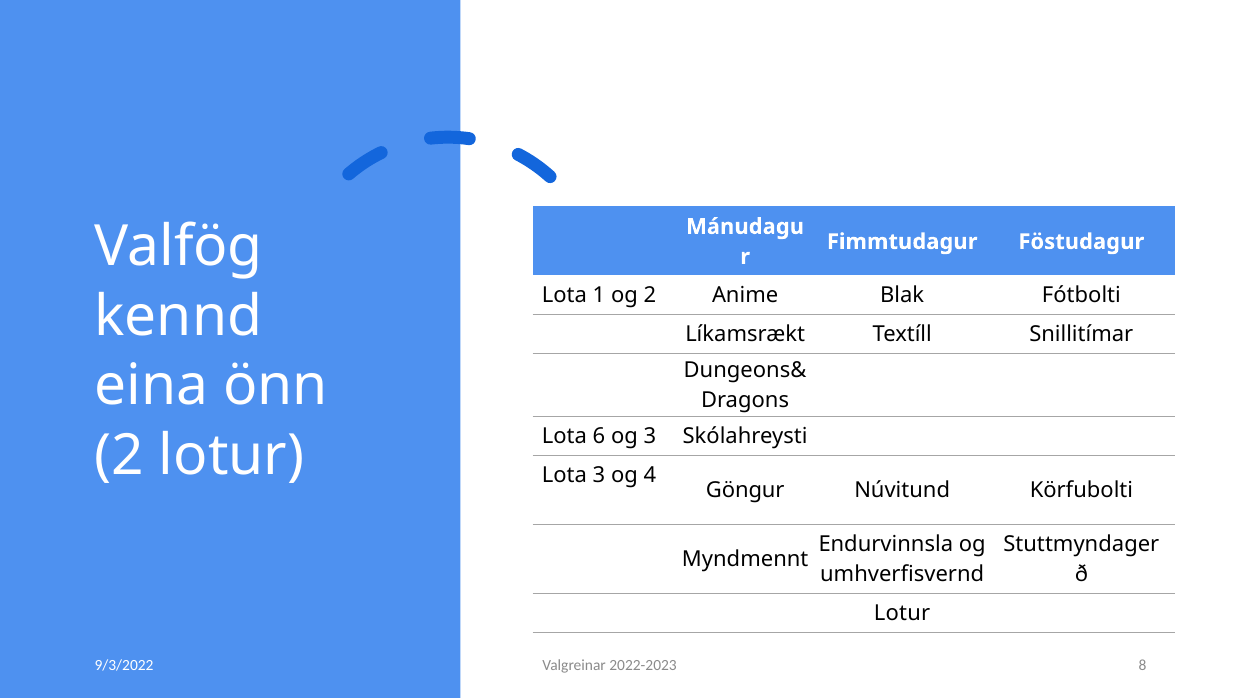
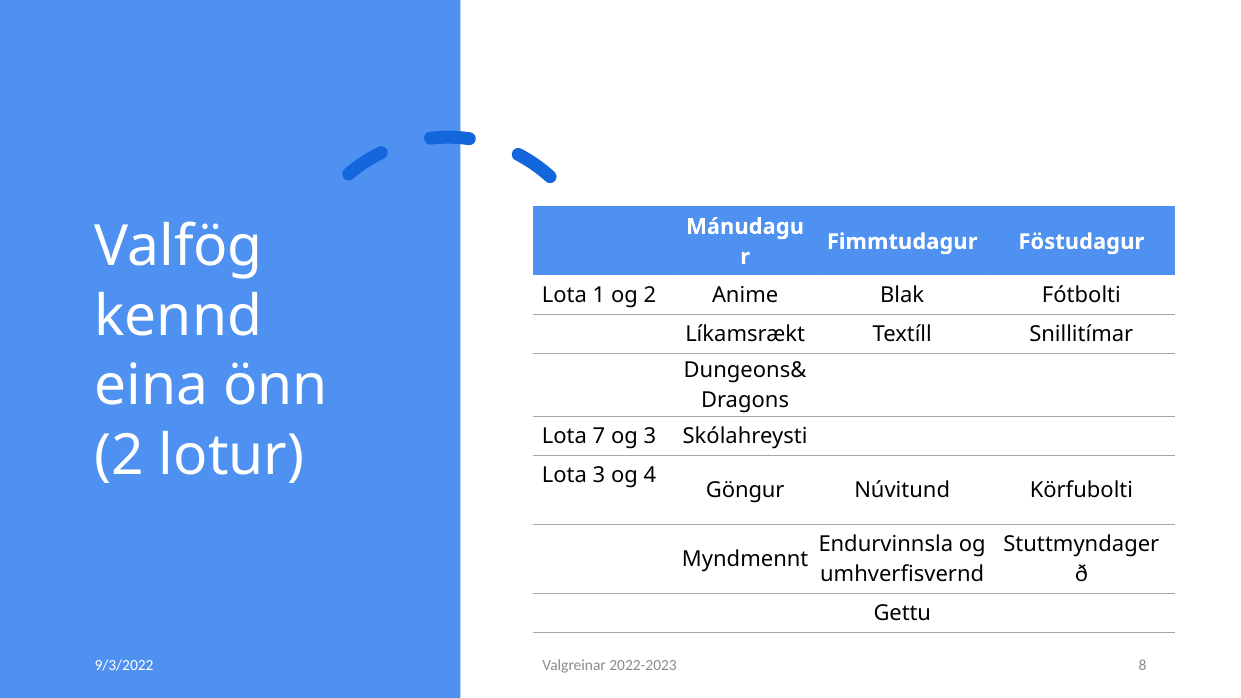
6: 6 -> 7
Lotur at (902, 614): Lotur -> Gettu
